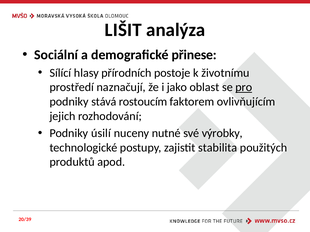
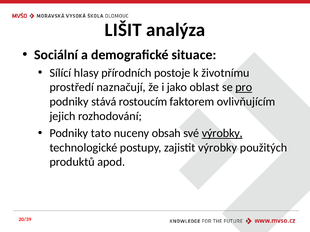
přinese: přinese -> situace
úsilí: úsilí -> tato
nutné: nutné -> obsah
výrobky at (222, 133) underline: none -> present
zajistit stabilita: stabilita -> výrobky
